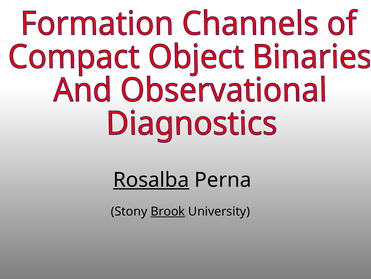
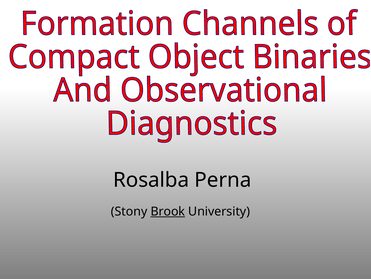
Rosalba underline: present -> none
